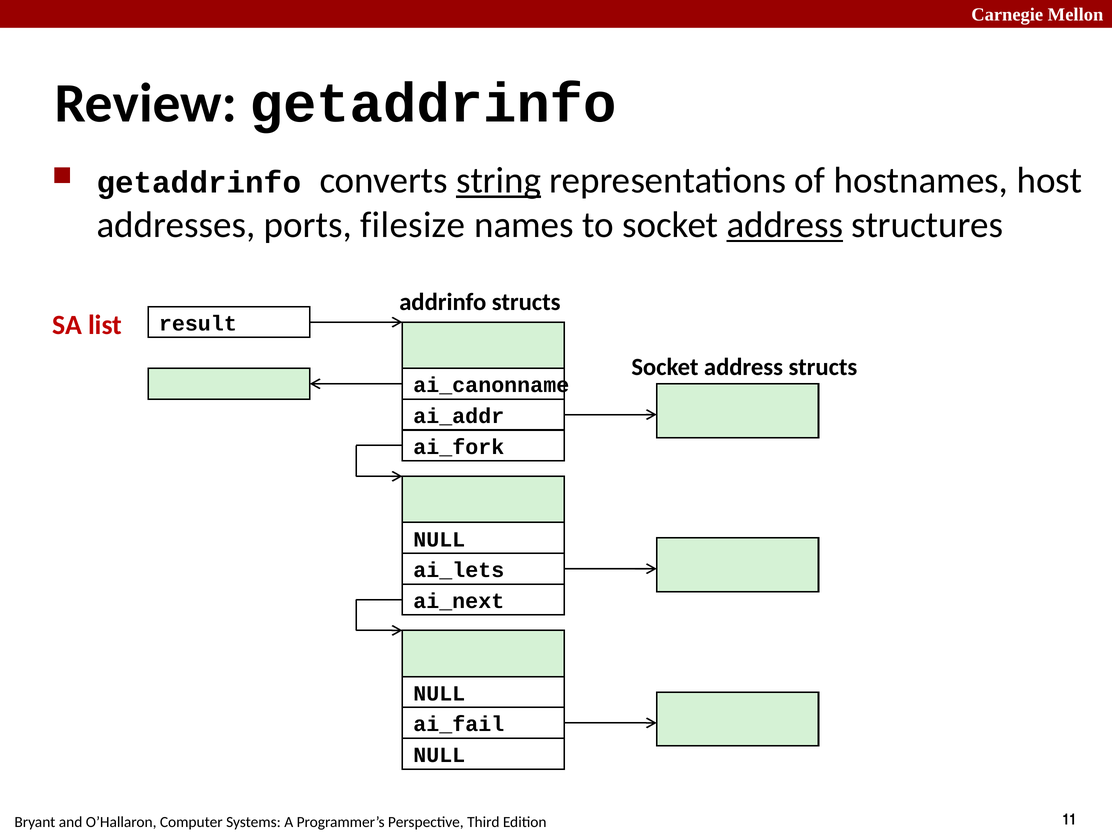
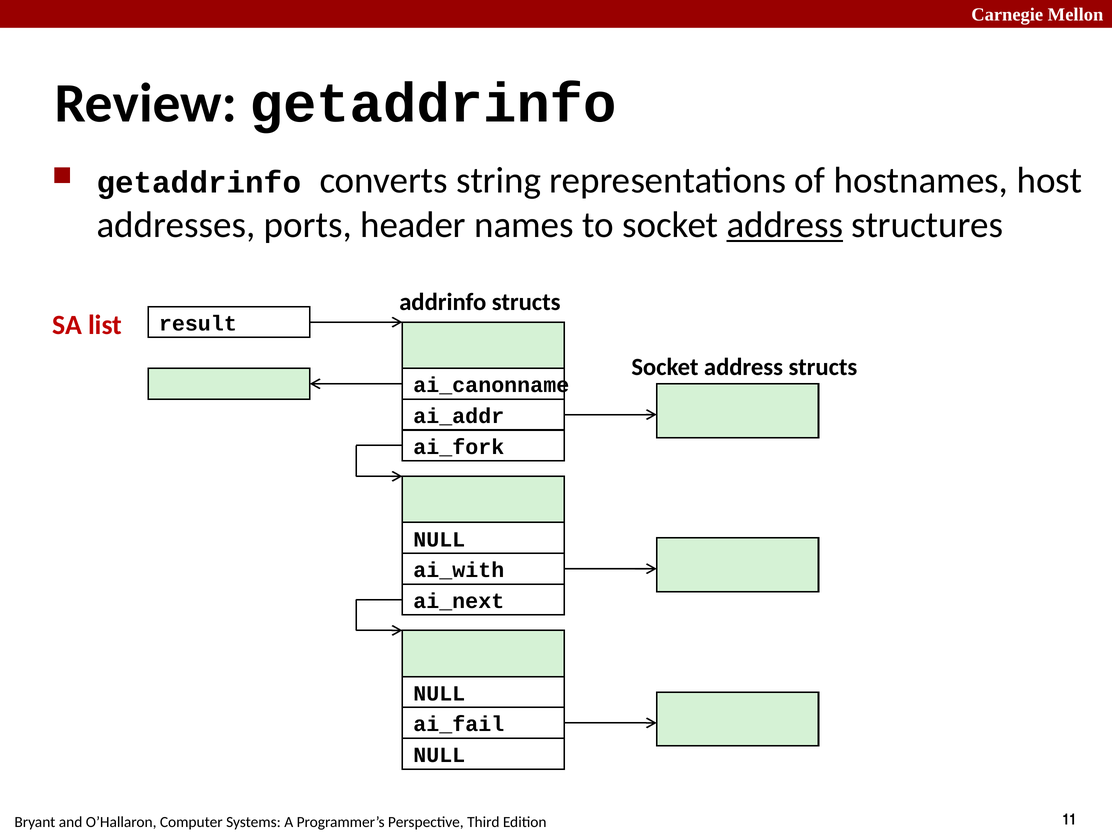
string underline: present -> none
filesize: filesize -> header
ai_lets: ai_lets -> ai_with
